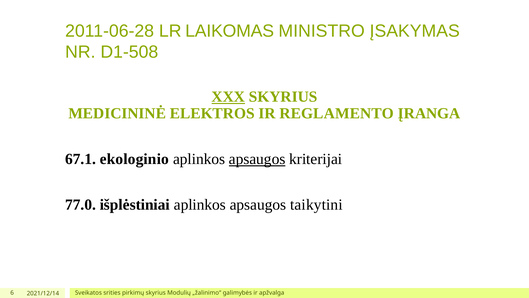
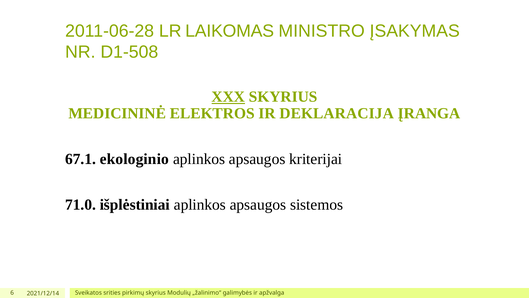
REGLAMENTO: REGLAMENTO -> DEKLARACIJA
apsaugos at (257, 159) underline: present -> none
77.0: 77.0 -> 71.0
taikytini: taikytini -> sistemos
